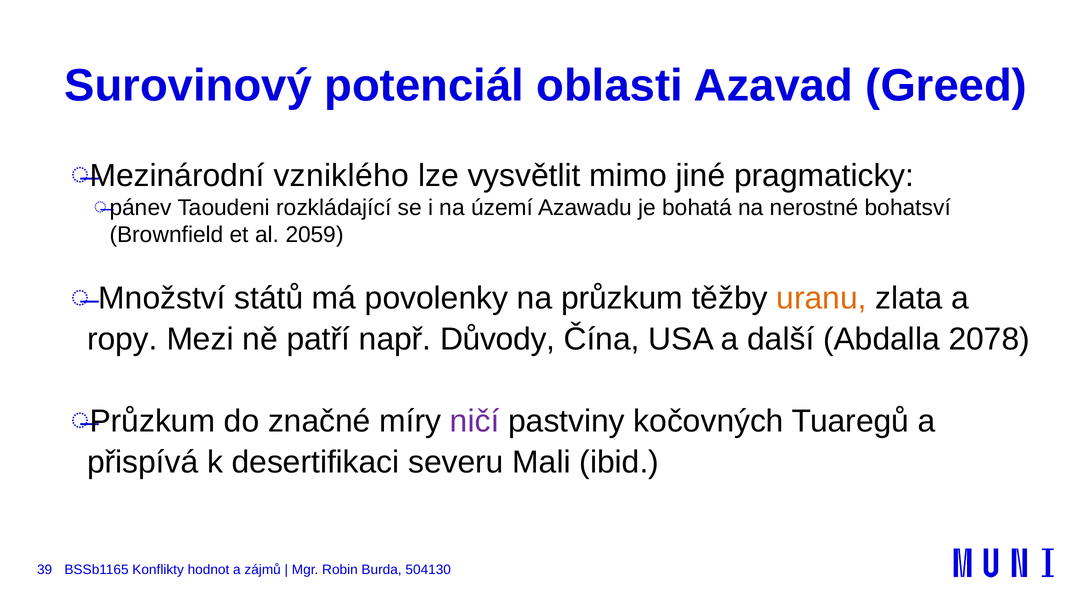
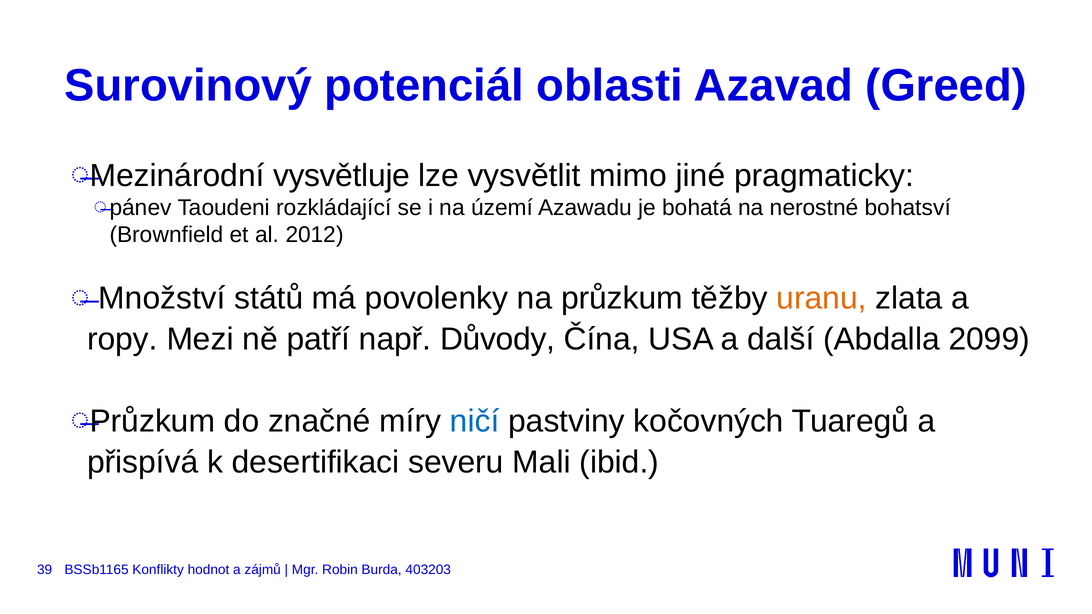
vzniklého: vzniklého -> vysvětluje
2059: 2059 -> 2012
2078: 2078 -> 2099
ničí colour: purple -> blue
504130: 504130 -> 403203
